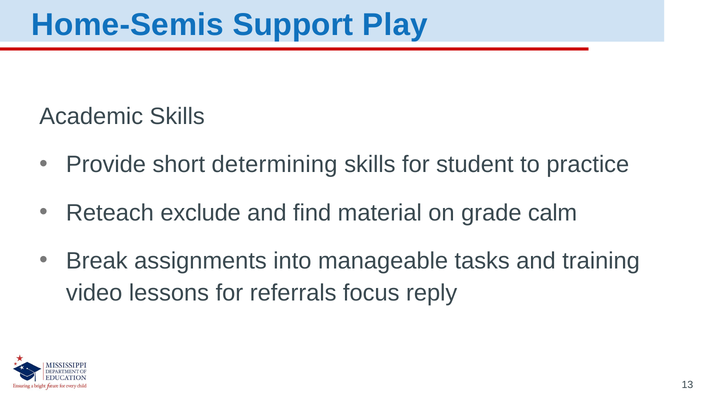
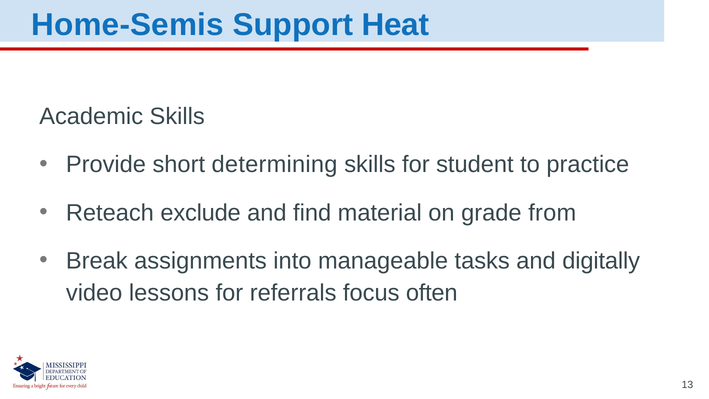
Play: Play -> Heat
calm: calm -> from
training: training -> digitally
reply: reply -> often
